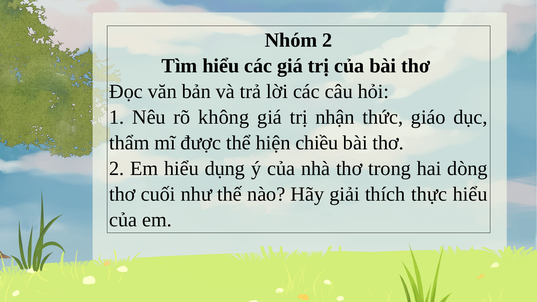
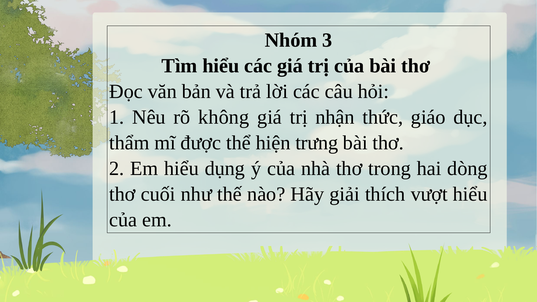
Nhóm 2: 2 -> 3
chiều: chiều -> trưng
thực: thực -> vượt
